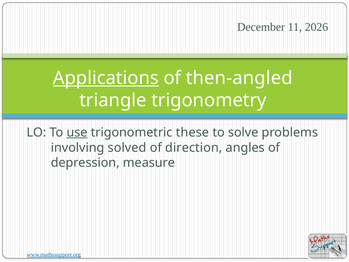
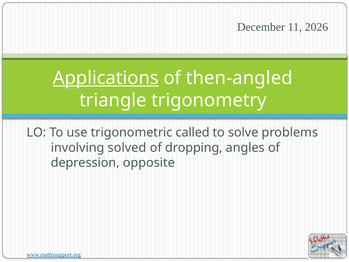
use underline: present -> none
these: these -> called
direction: direction -> dropping
measure: measure -> opposite
